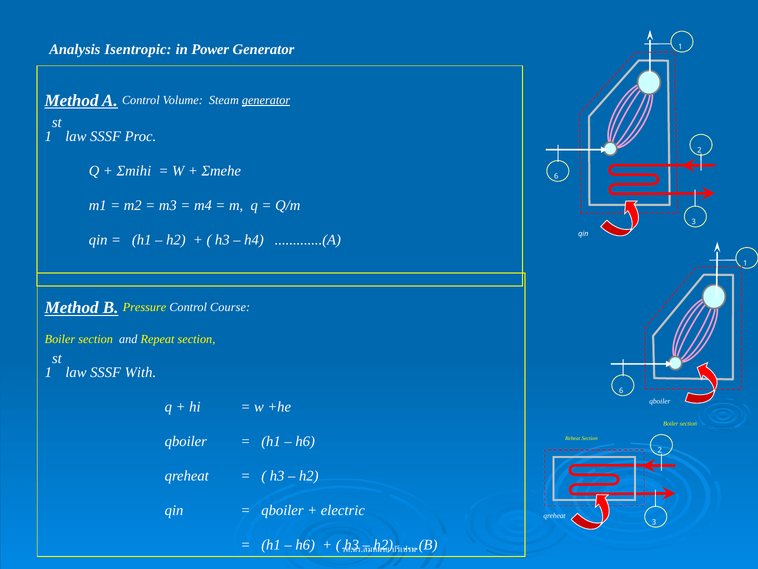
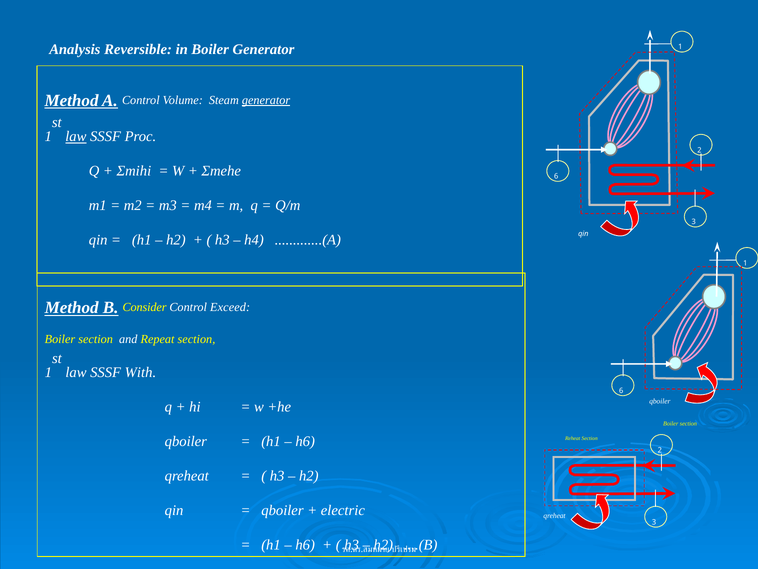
Isentropic: Isentropic -> Reversible
in Power: Power -> Boiler
law at (76, 136) underline: none -> present
Pressure: Pressure -> Consider
Course: Course -> Exceed
